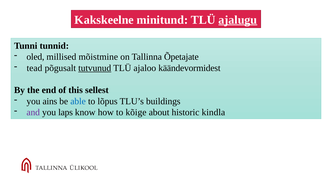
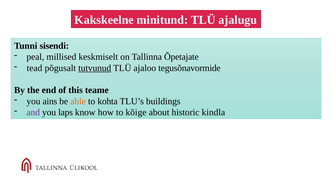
ajalugu underline: present -> none
tunnid: tunnid -> sisendi
oled: oled -> peal
mõistmine: mõistmine -> keskmiselt
käändevormidest: käändevormidest -> tegusõnavormide
sellest: sellest -> teame
able colour: blue -> orange
lõpus: lõpus -> kohta
